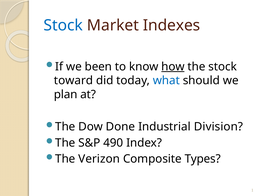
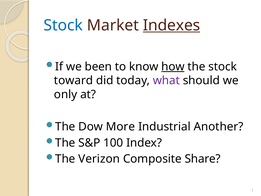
Indexes underline: none -> present
what colour: blue -> purple
plan: plan -> only
Done: Done -> More
Division: Division -> Another
490: 490 -> 100
Types: Types -> Share
